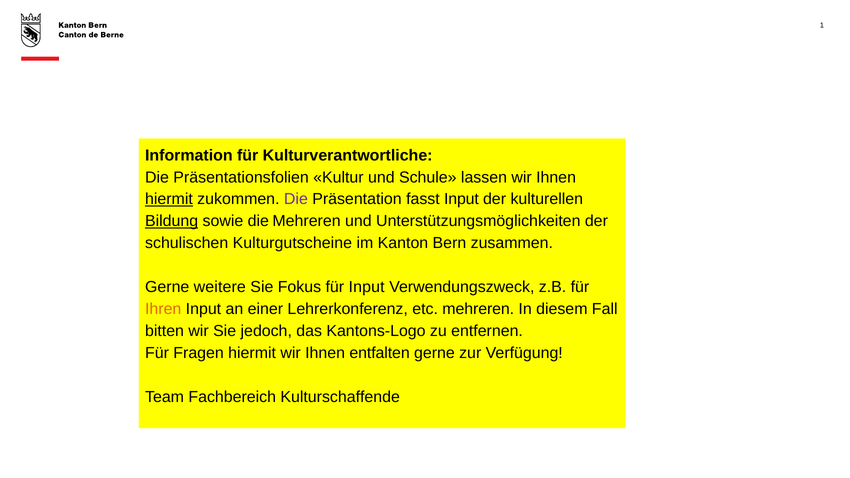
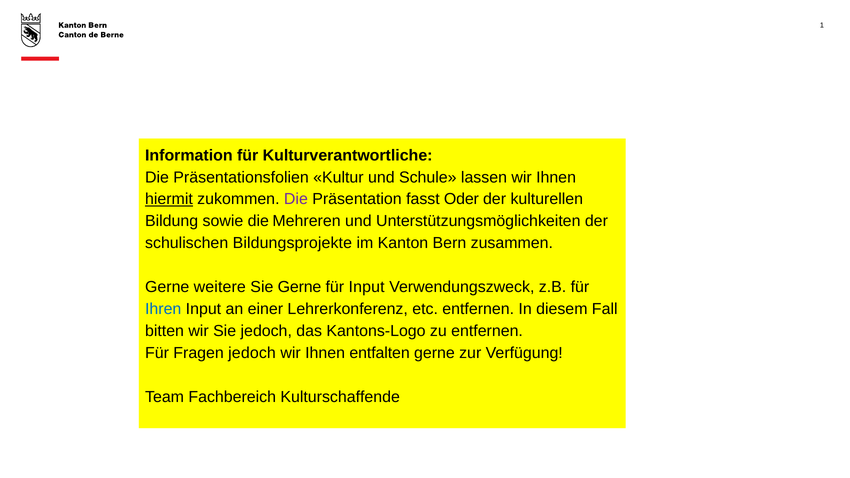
fasst Input: Input -> Oder
Bildung underline: present -> none
Kulturgutscheine: Kulturgutscheine -> Bildungsprojekte
Sie Fokus: Fokus -> Gerne
Ihren colour: orange -> blue
etc mehreren: mehreren -> entfernen
Fragen hiermit: hiermit -> jedoch
